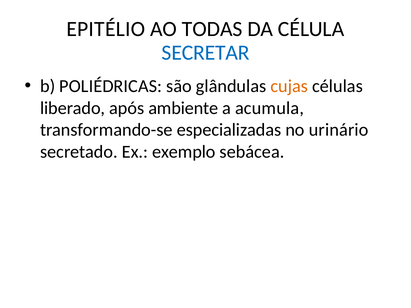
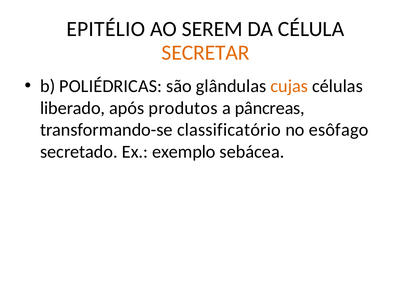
TODAS: TODAS -> SEREM
SECRETAR colour: blue -> orange
ambiente: ambiente -> produtos
acumula: acumula -> pâncreas
especializadas: especializadas -> classificatório
urinário: urinário -> esôfago
